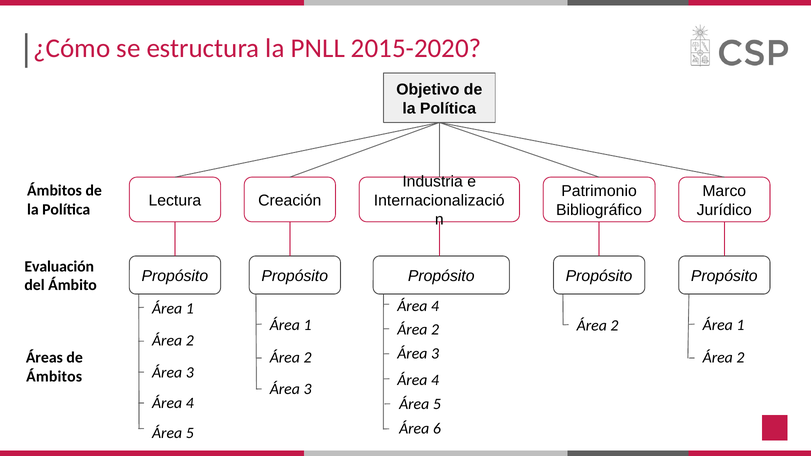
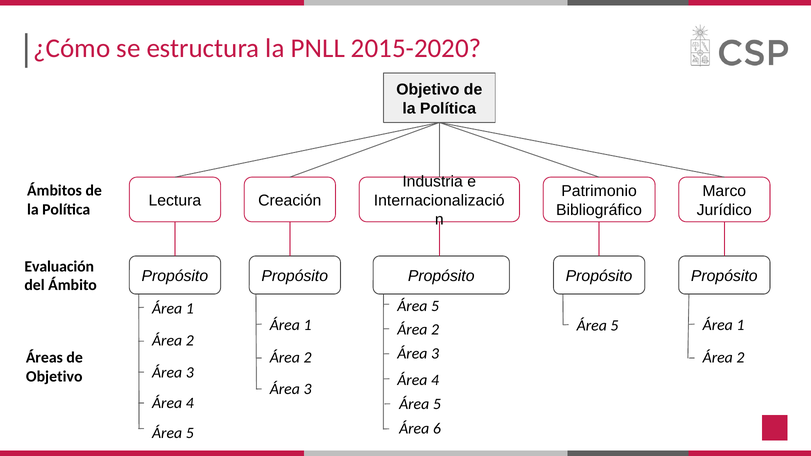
4 at (435, 306): 4 -> 5
2 at (614, 326): 2 -> 5
Ámbitos at (54, 377): Ámbitos -> Objetivo
